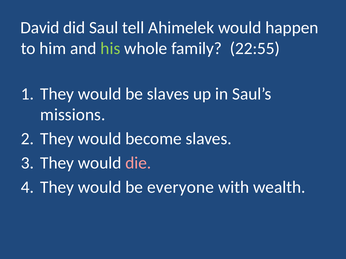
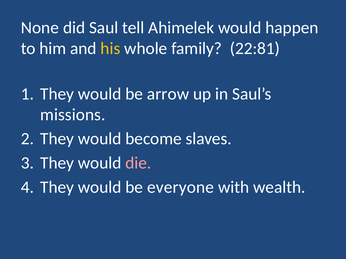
David: David -> None
his colour: light green -> yellow
22:55: 22:55 -> 22:81
be slaves: slaves -> arrow
